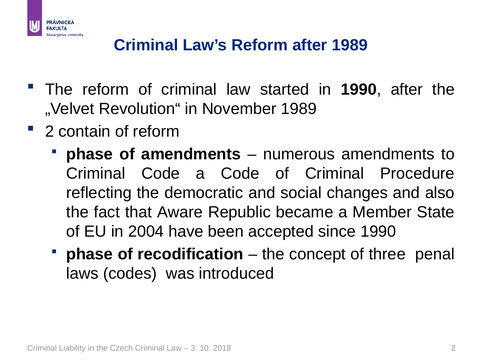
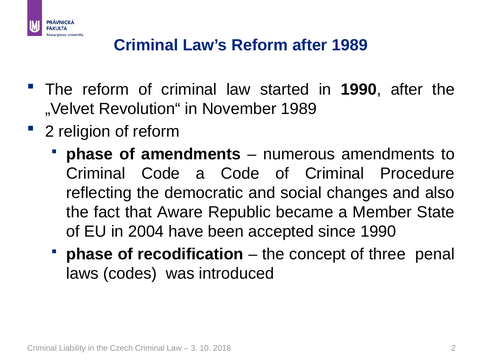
contain: contain -> religion
